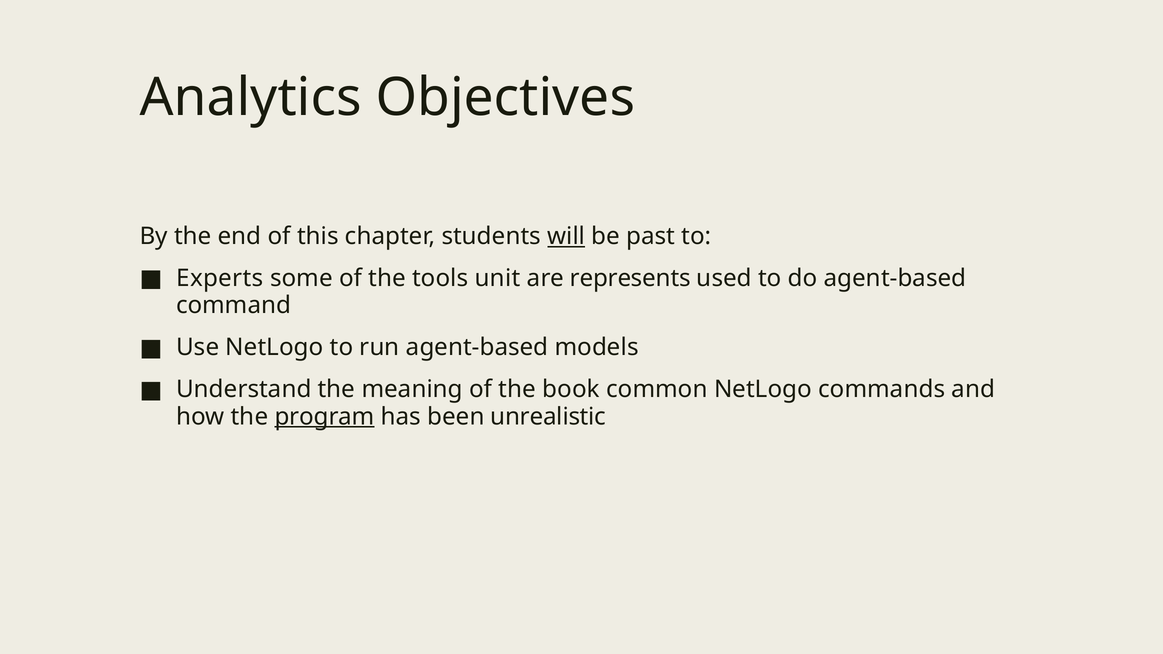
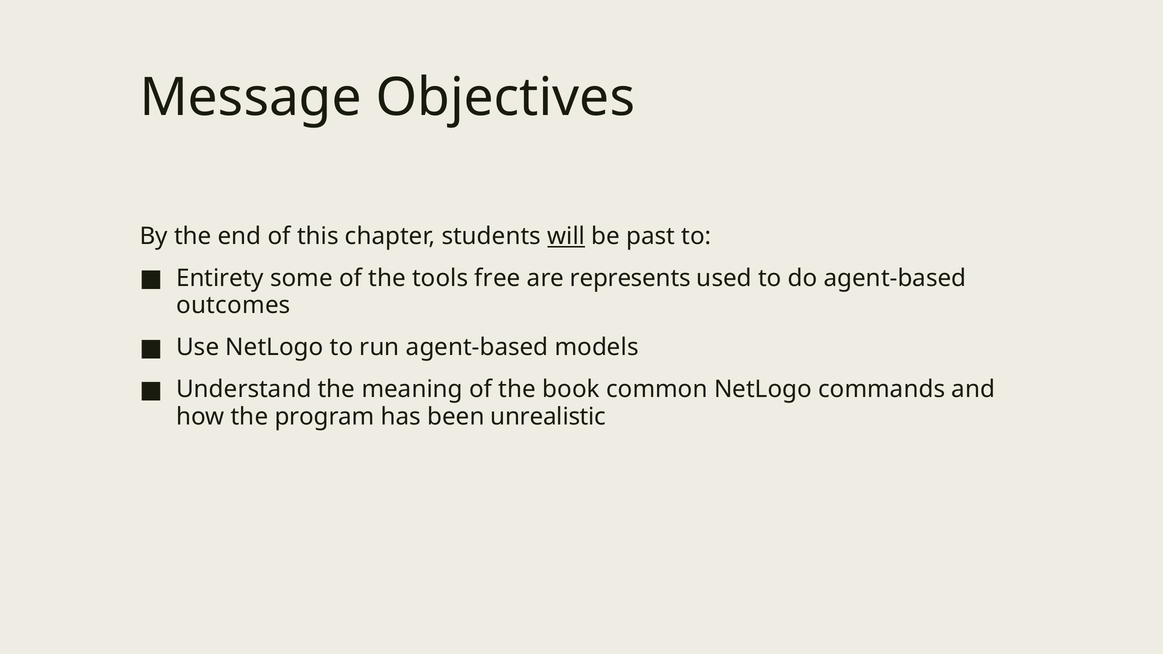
Analytics: Analytics -> Message
Experts: Experts -> Entirety
unit: unit -> free
command: command -> outcomes
program underline: present -> none
